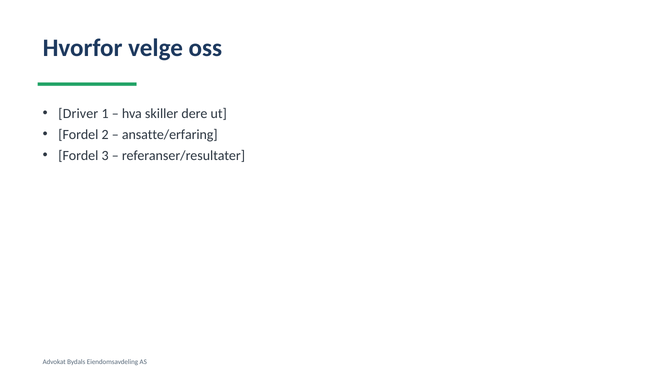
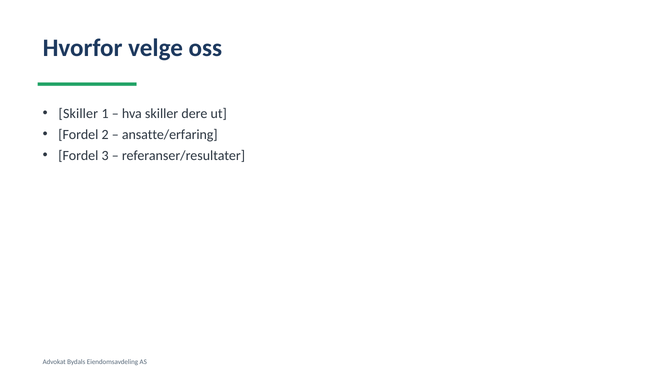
Driver at (78, 113): Driver -> Skiller
